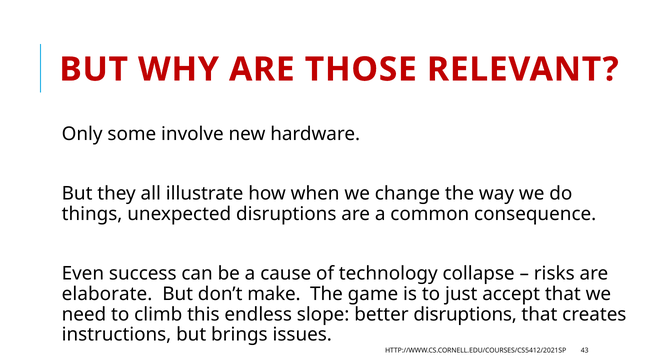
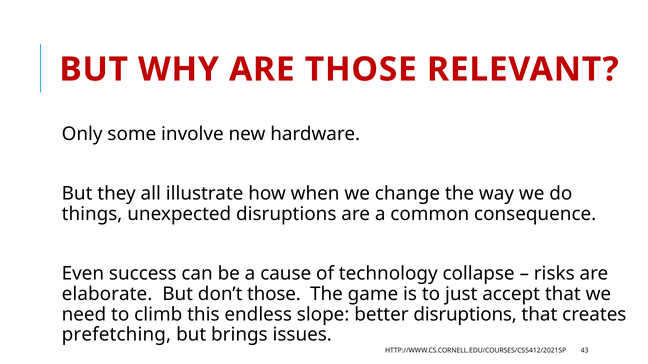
don’t make: make -> those
instructions: instructions -> prefetching
